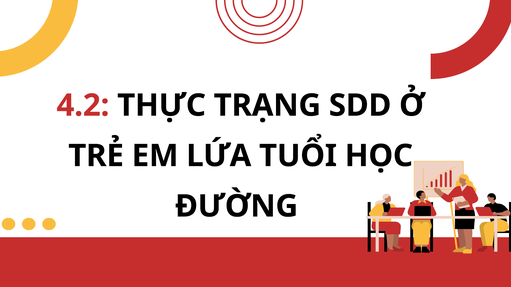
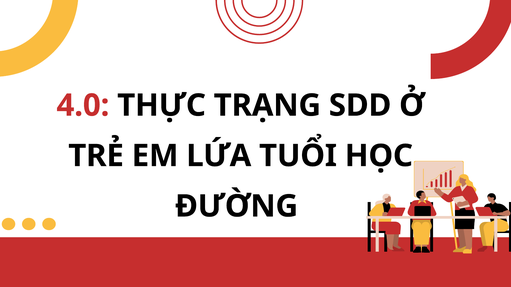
4.2: 4.2 -> 4.0
